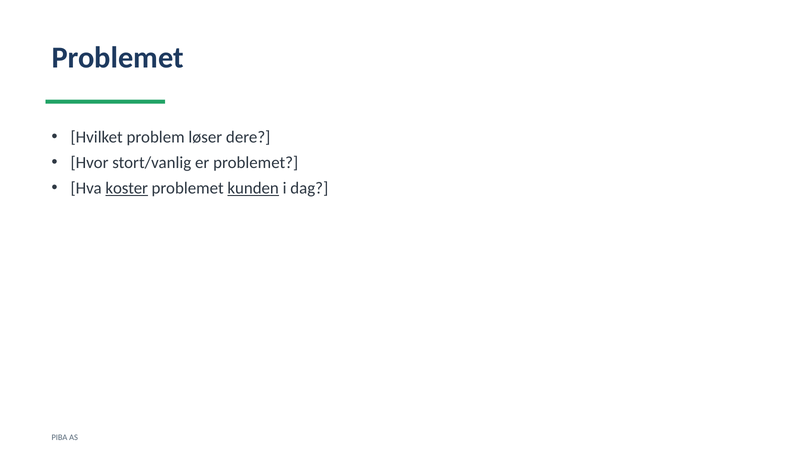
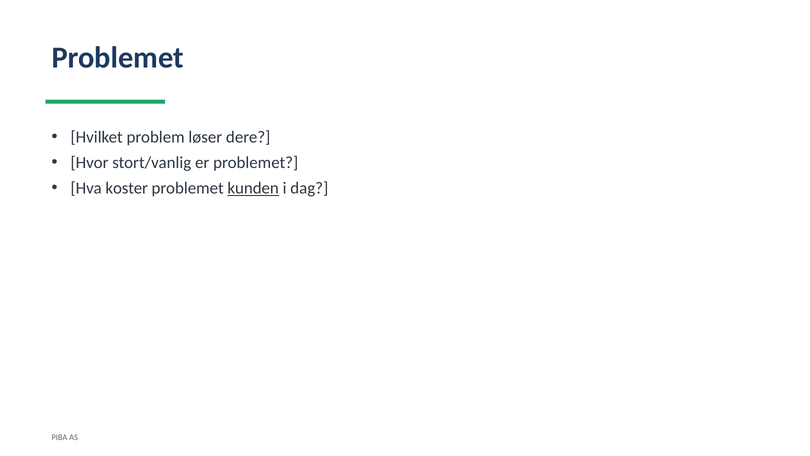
koster underline: present -> none
